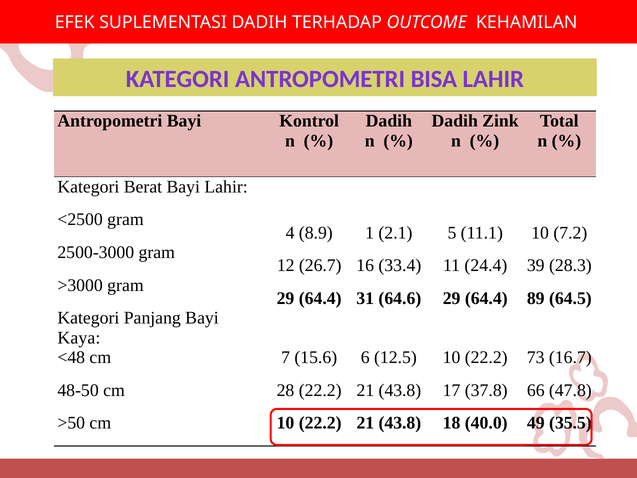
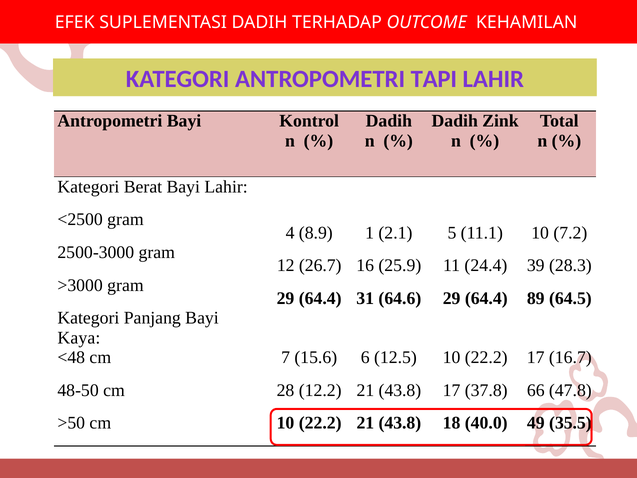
BISA: BISA -> TAPI
33.4: 33.4 -> 25.9
22.2 73: 73 -> 17
28 22.2: 22.2 -> 12.2
